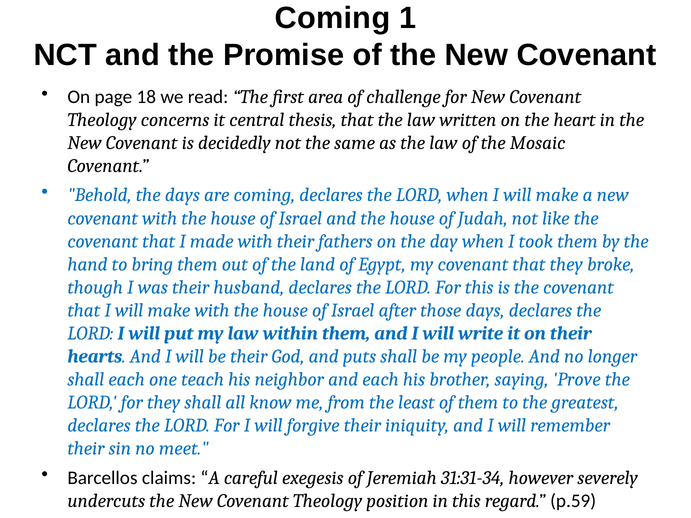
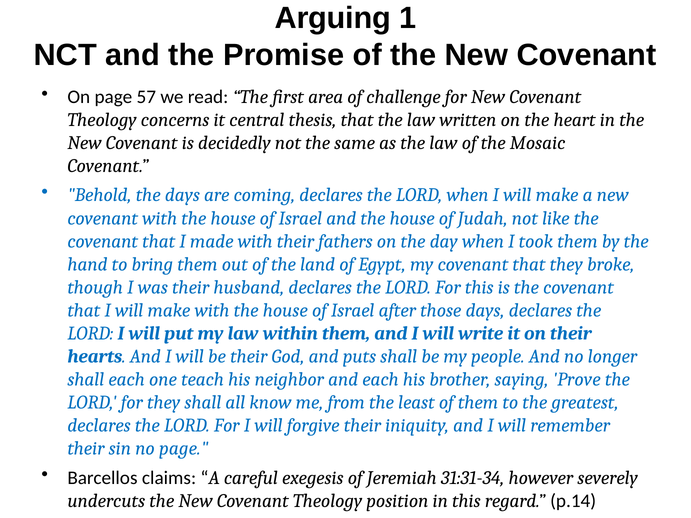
Coming at (332, 18): Coming -> Arguing
18: 18 -> 57
no meet: meet -> page
p.59: p.59 -> p.14
